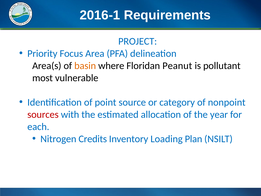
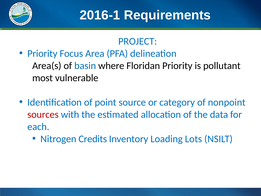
basin colour: orange -> blue
Floridan Peanut: Peanut -> Priority
year: year -> data
Plan: Plan -> Lots
